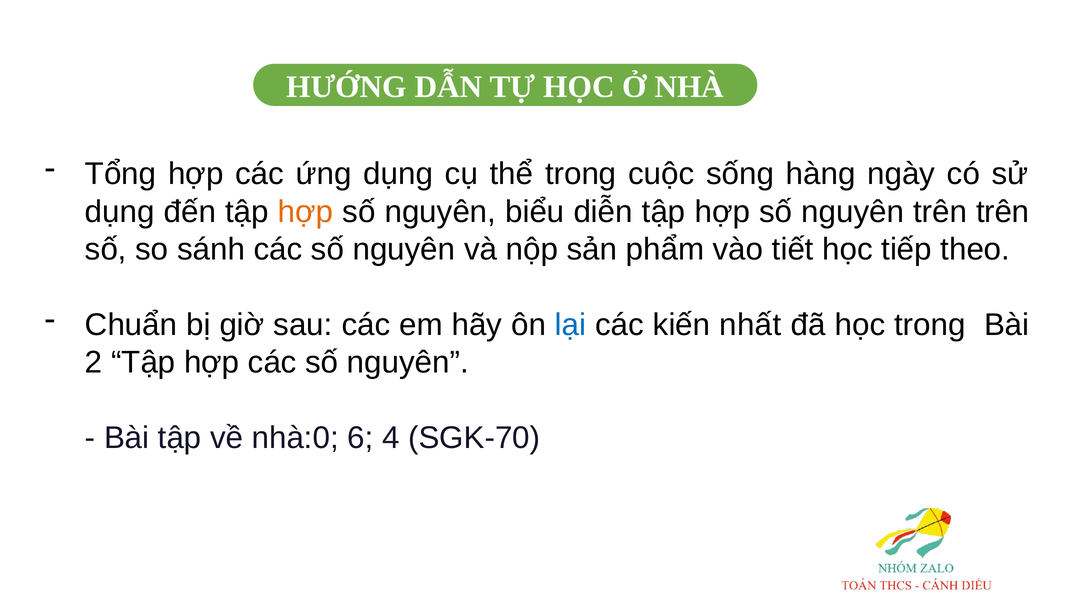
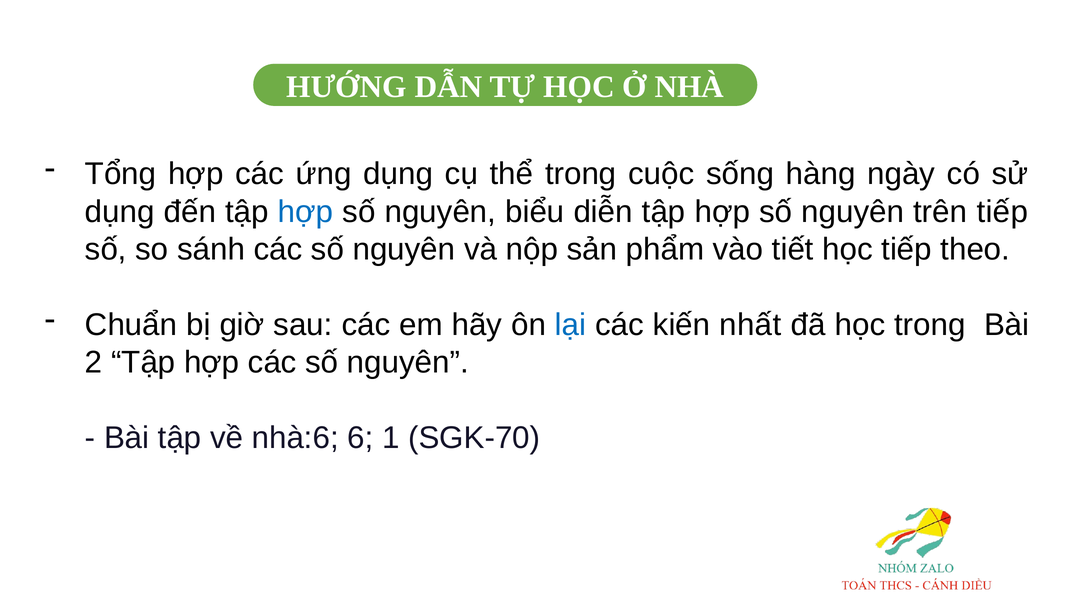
hợp at (306, 212) colour: orange -> blue
trên trên: trên -> tiếp
nhà:0: nhà:0 -> nhà:6
4: 4 -> 1
